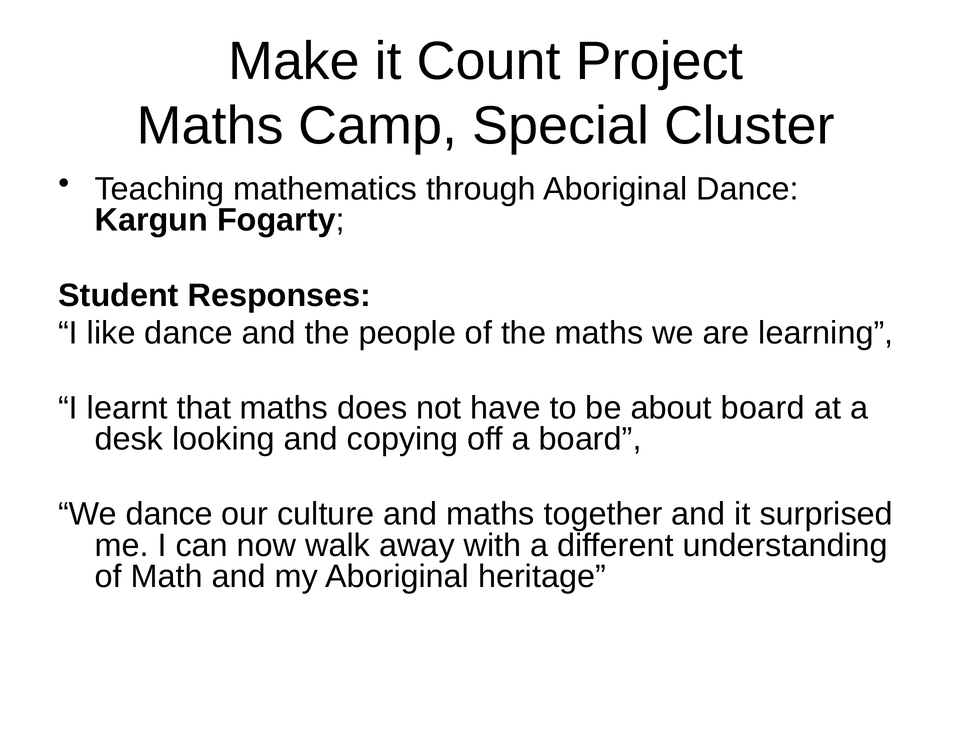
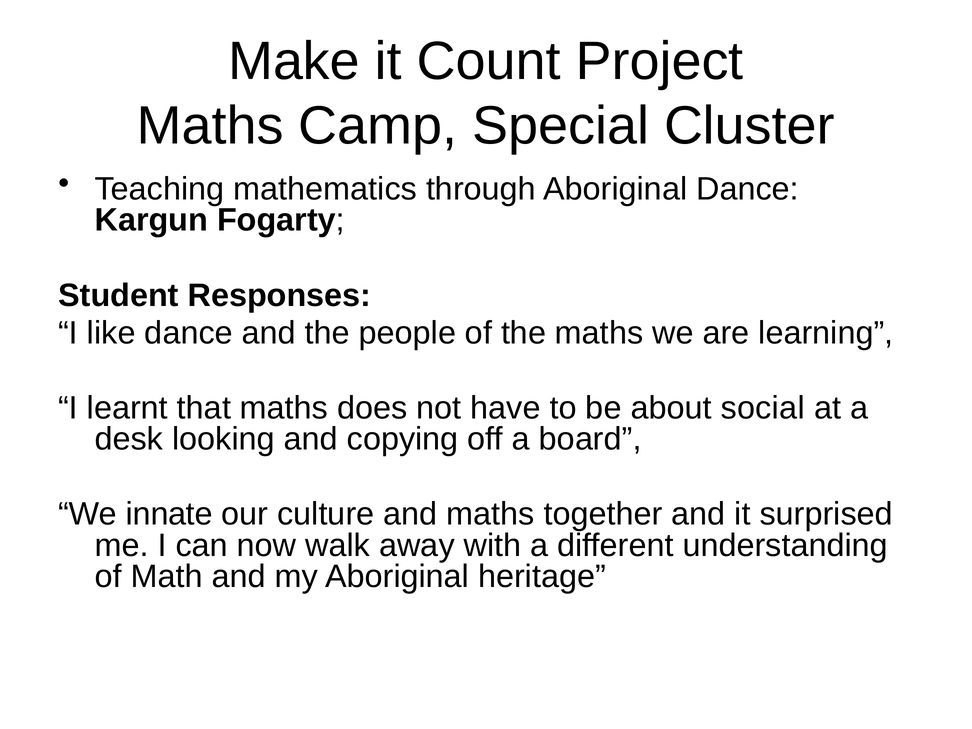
about board: board -> social
We dance: dance -> innate
